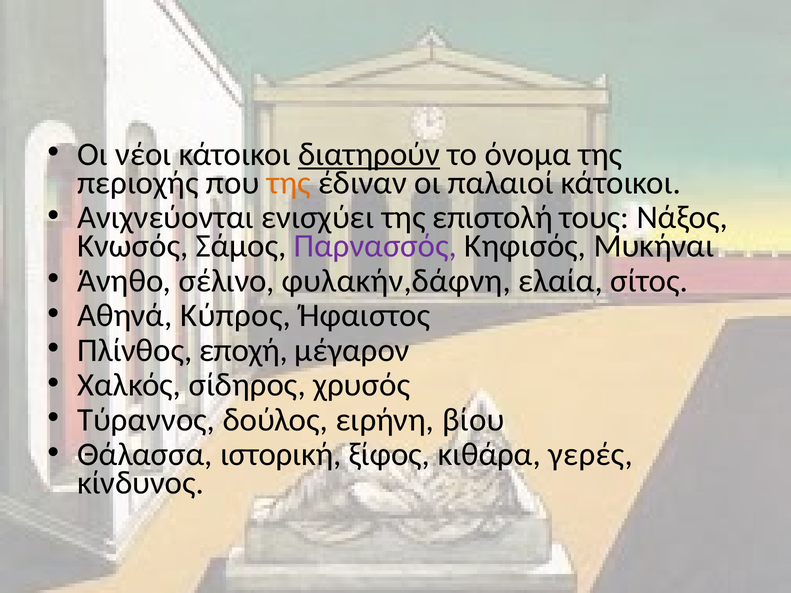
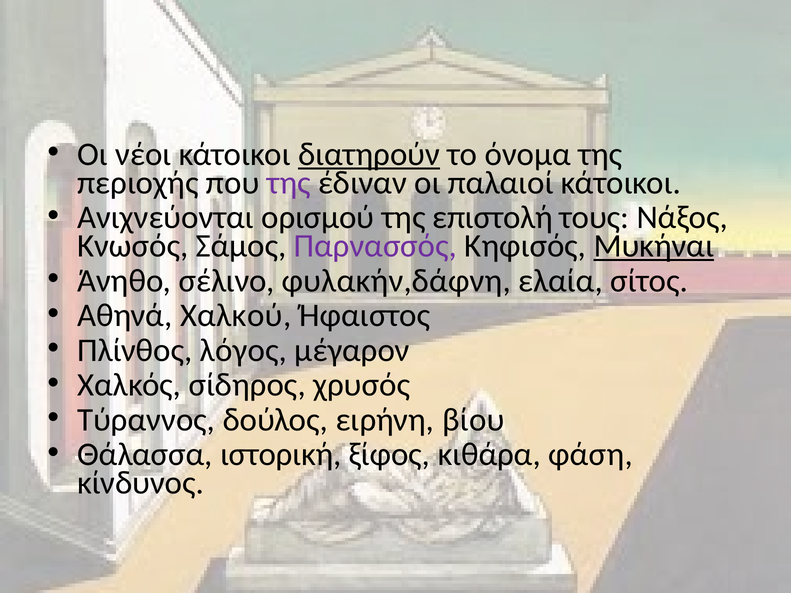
της at (289, 183) colour: orange -> purple
ενισχύει: ενισχύει -> ορισμού
Μυκήναι underline: none -> present
Κύπρος: Κύπρος -> Χαλκού
εποχή: εποχή -> λόγος
γερές: γερές -> φάση
